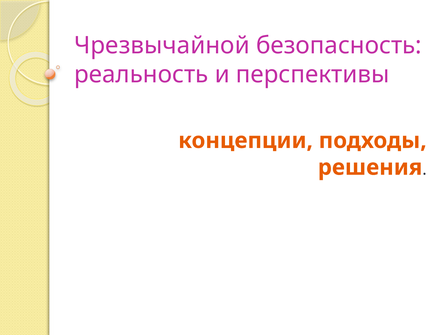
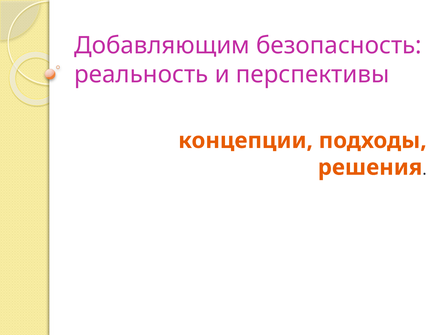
Чрезвычайной: Чрезвычайной -> Добавляющим
